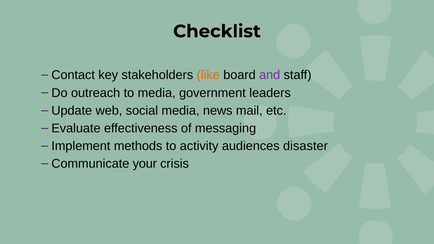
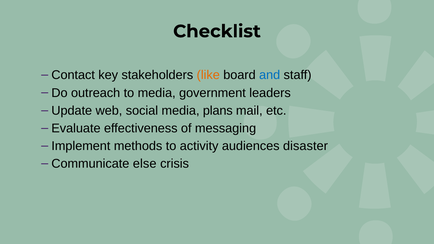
and colour: purple -> blue
news: news -> plans
your: your -> else
